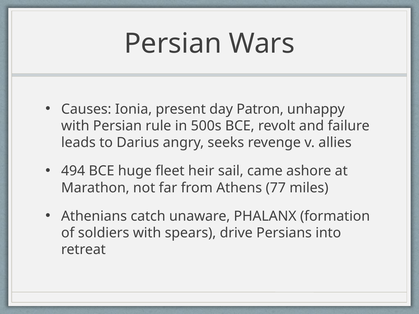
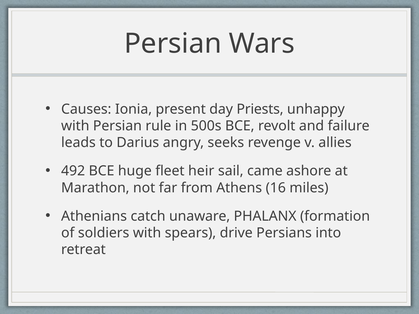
Patron: Patron -> Priests
494: 494 -> 492
77: 77 -> 16
